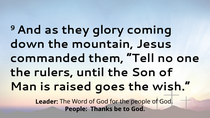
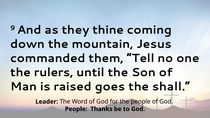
glory: glory -> thine
wish: wish -> shall
